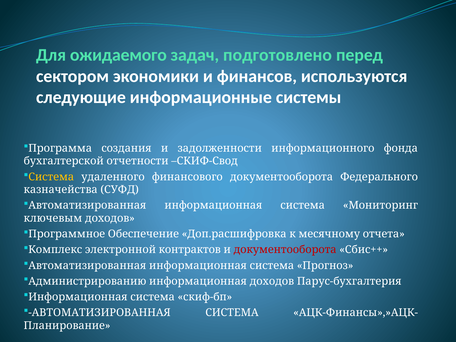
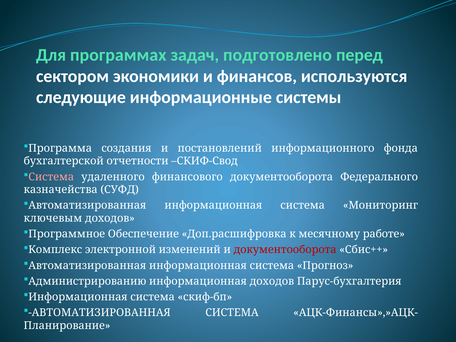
ожидаемого: ожидаемого -> программах
задолженности: задолженности -> постановлений
Система at (51, 177) colour: yellow -> pink
отчета: отчета -> работе
контрактов: контрактов -> изменений
